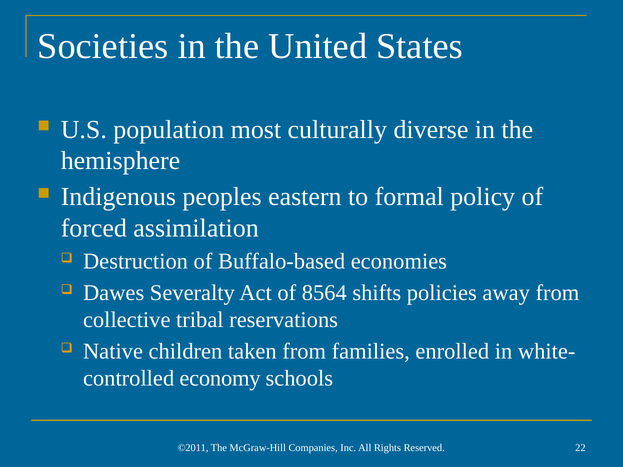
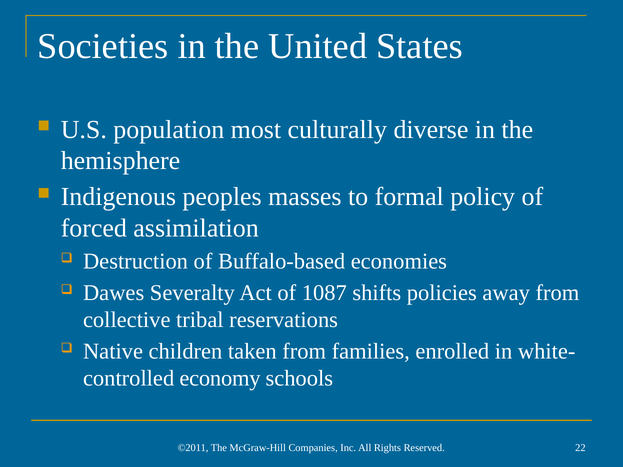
eastern: eastern -> masses
8564: 8564 -> 1087
